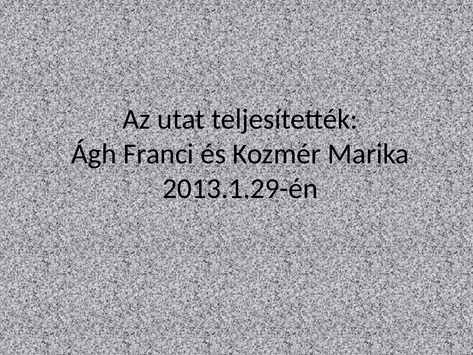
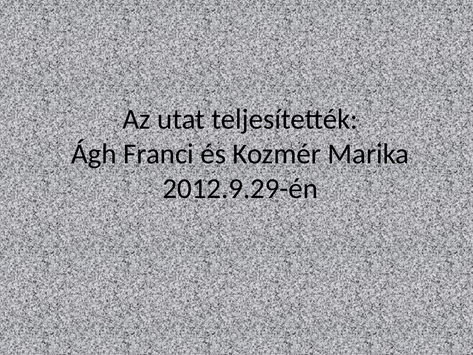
2013.1.29-én: 2013.1.29-én -> 2012.9.29-én
